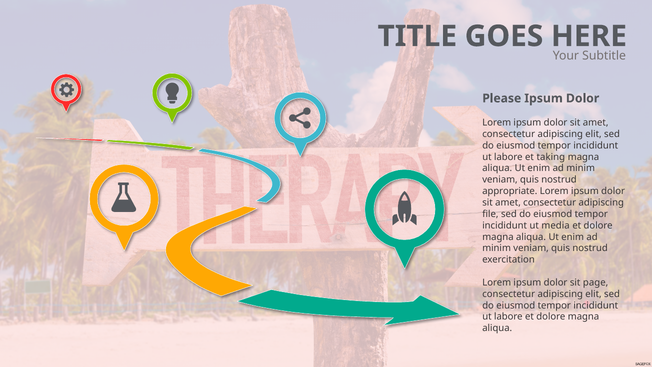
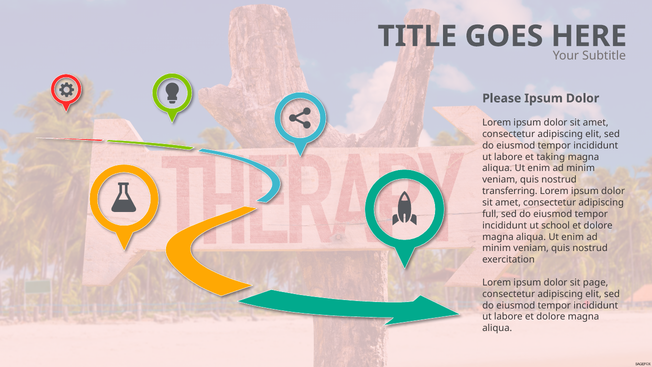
appropriate: appropriate -> transferring
file: file -> full
media: media -> school
